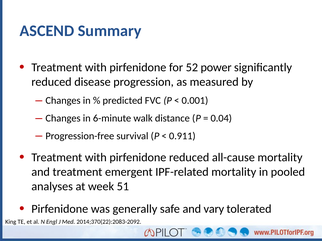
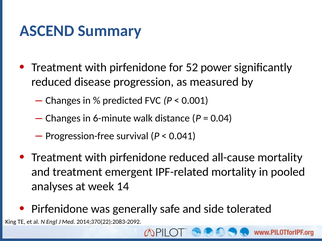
0.911: 0.911 -> 0.041
51: 51 -> 14
vary: vary -> side
